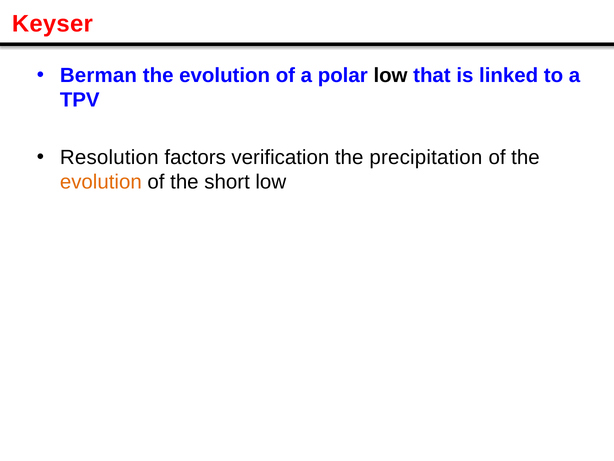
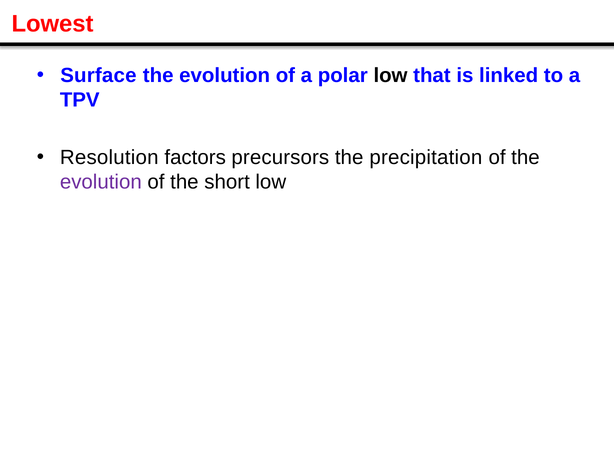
Keyser: Keyser -> Lowest
Berman: Berman -> Surface
verification: verification -> precursors
evolution at (101, 182) colour: orange -> purple
